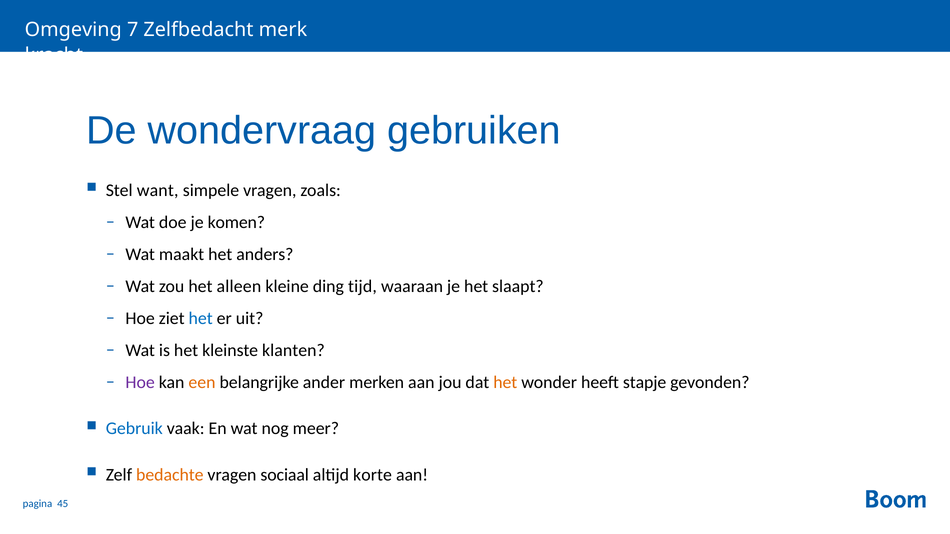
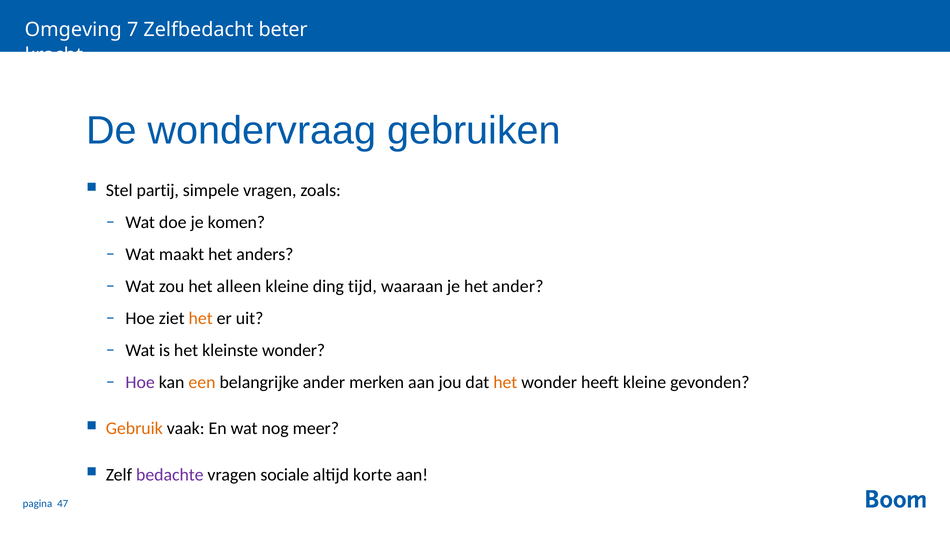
merk: merk -> beter
want: want -> partij
het slaapt: slaapt -> ander
het at (201, 319) colour: blue -> orange
kleinste klanten: klanten -> wonder
heeft stapje: stapje -> kleine
Gebruik colour: blue -> orange
bedachte colour: orange -> purple
sociaal: sociaal -> sociale
45: 45 -> 47
